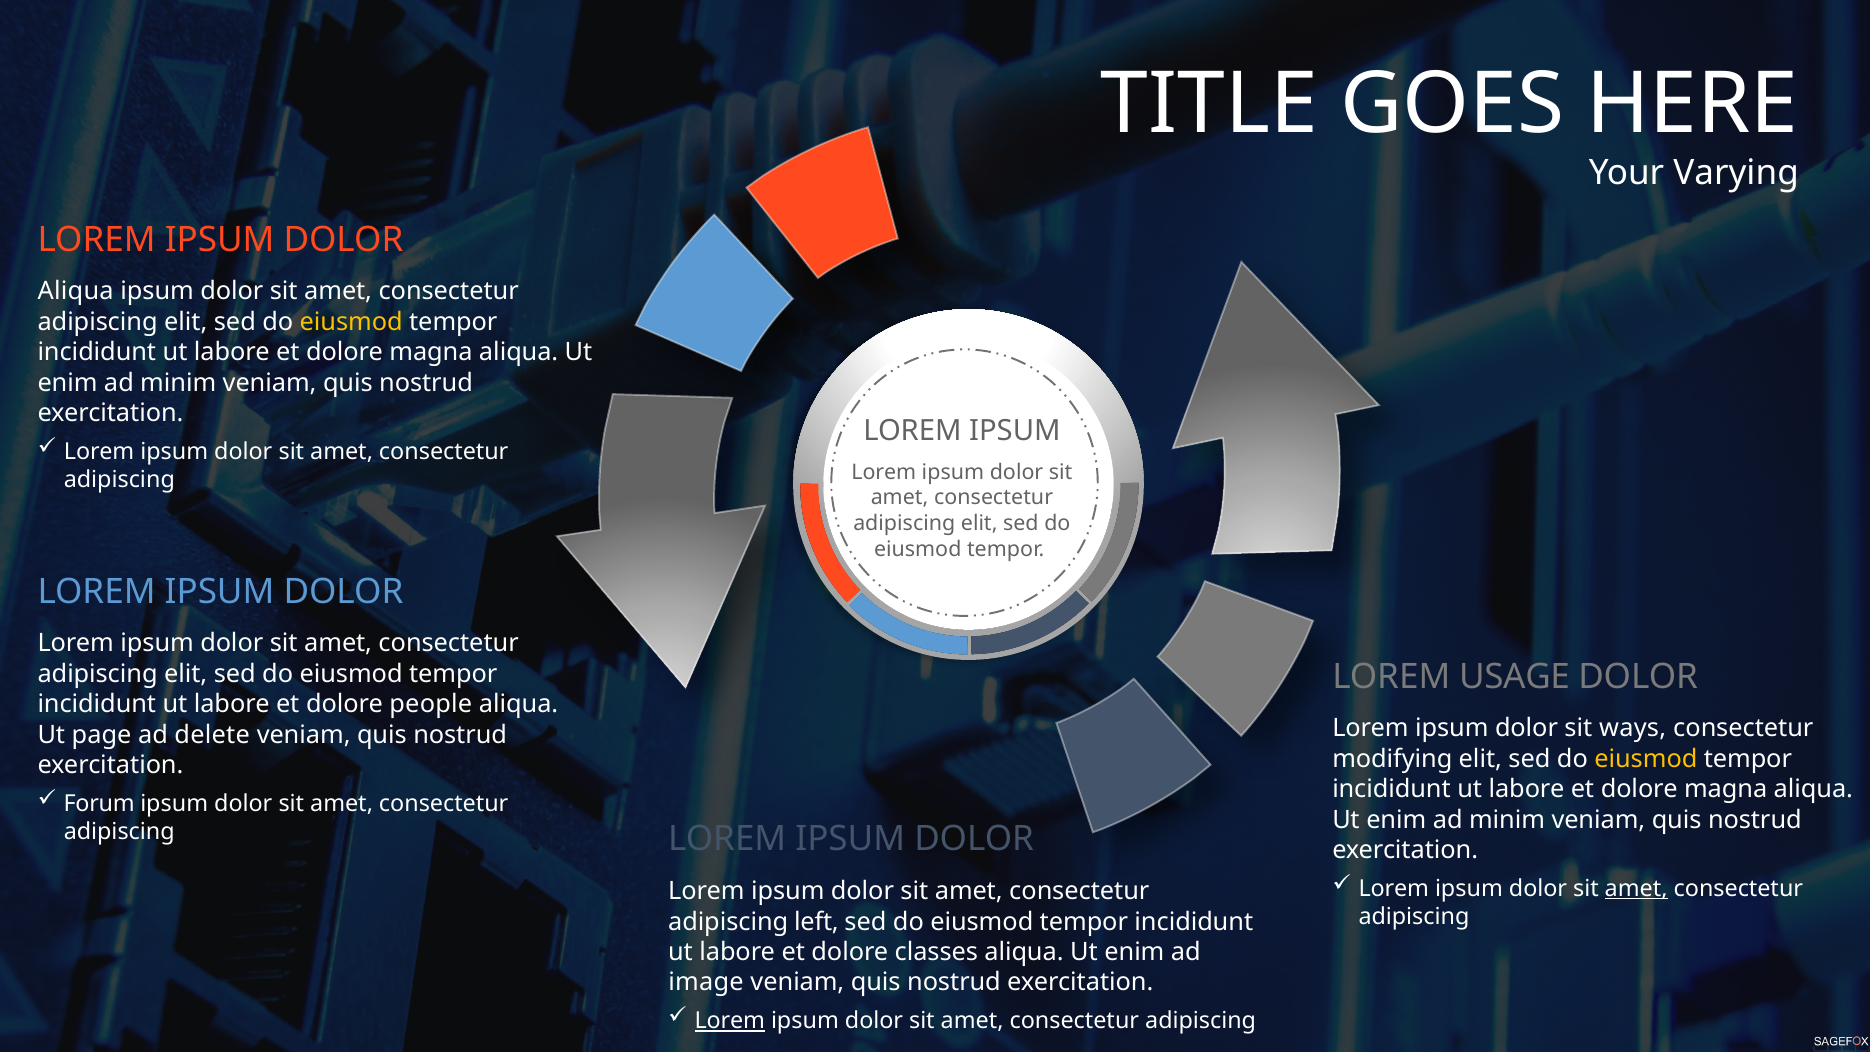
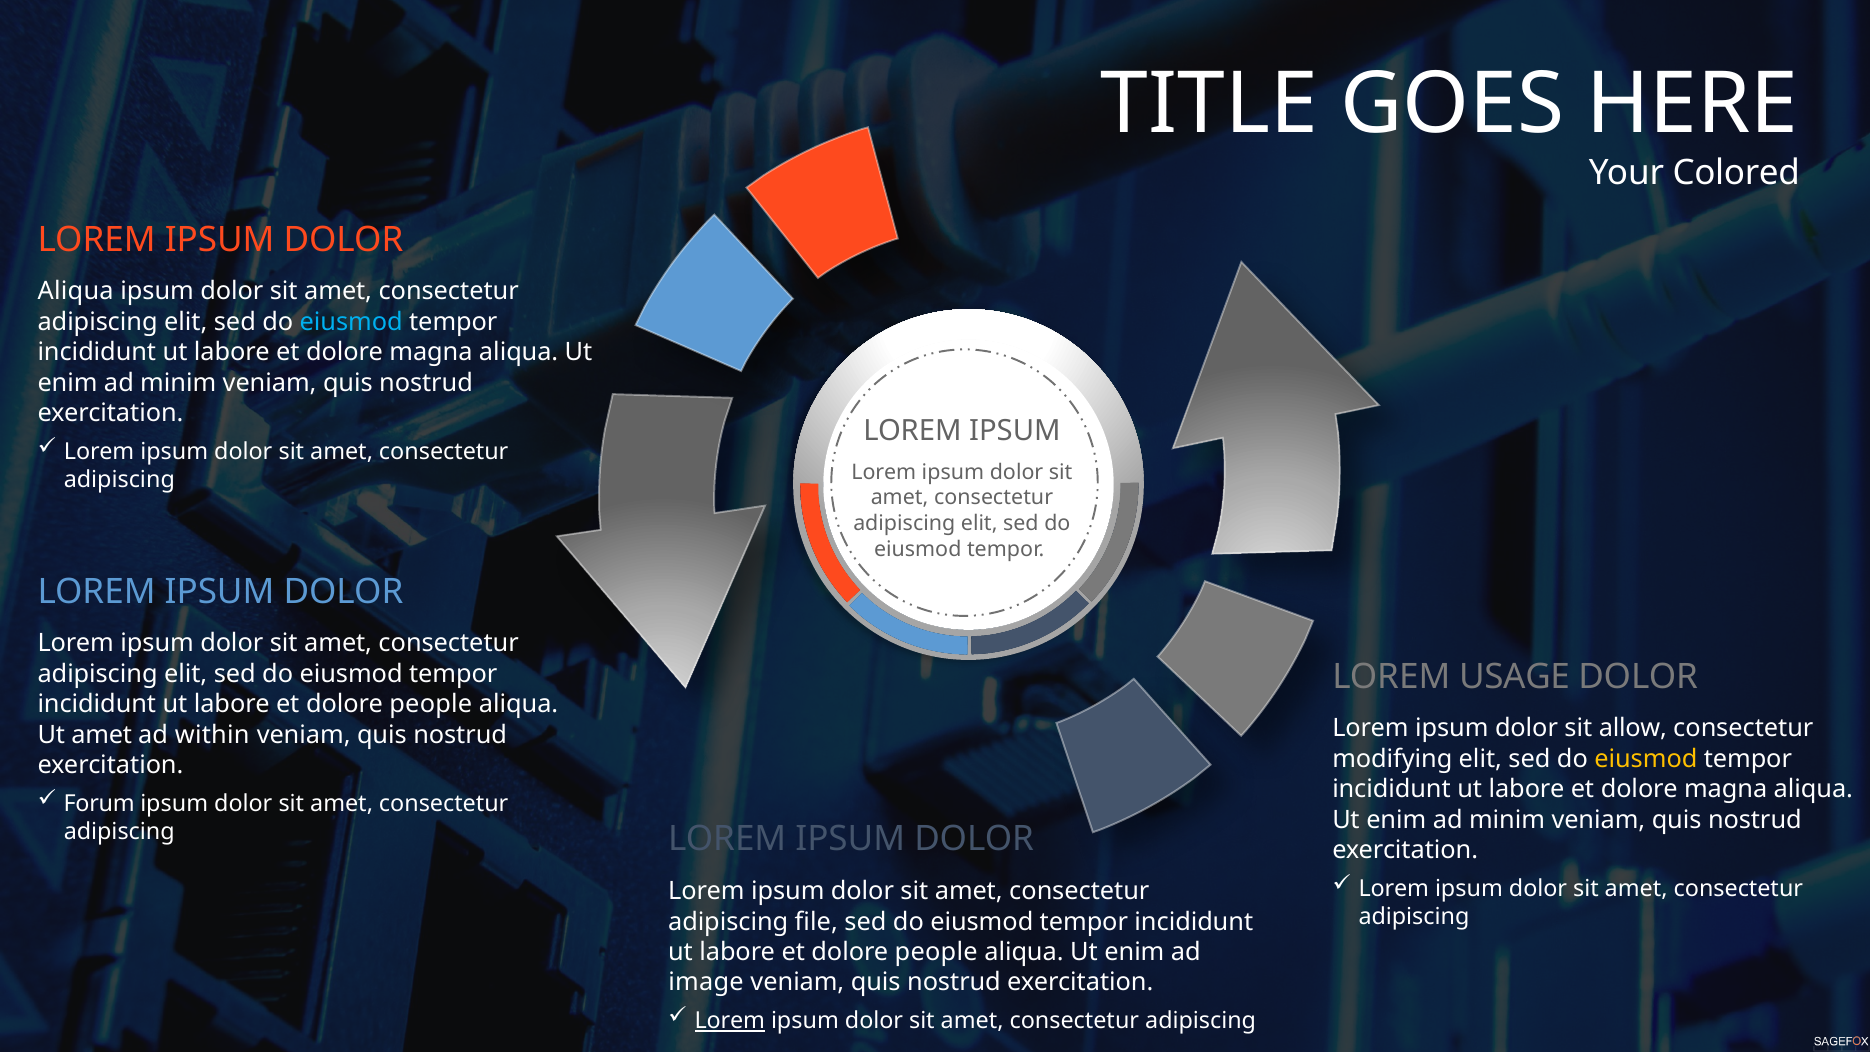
Varying: Varying -> Colored
eiusmod at (351, 322) colour: yellow -> light blue
ways: ways -> allow
Ut page: page -> amet
delete: delete -> within
amet at (1636, 888) underline: present -> none
left: left -> file
classes at (936, 952): classes -> people
